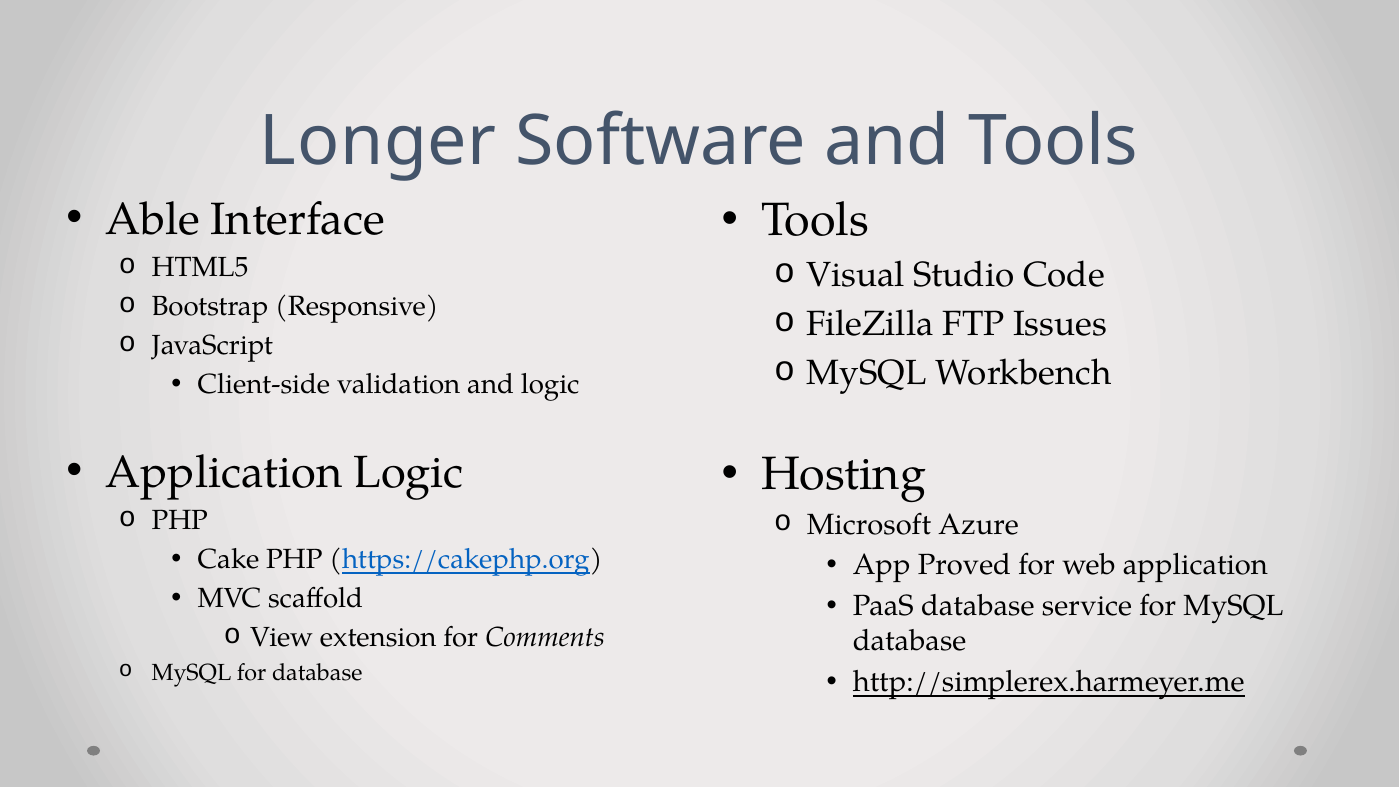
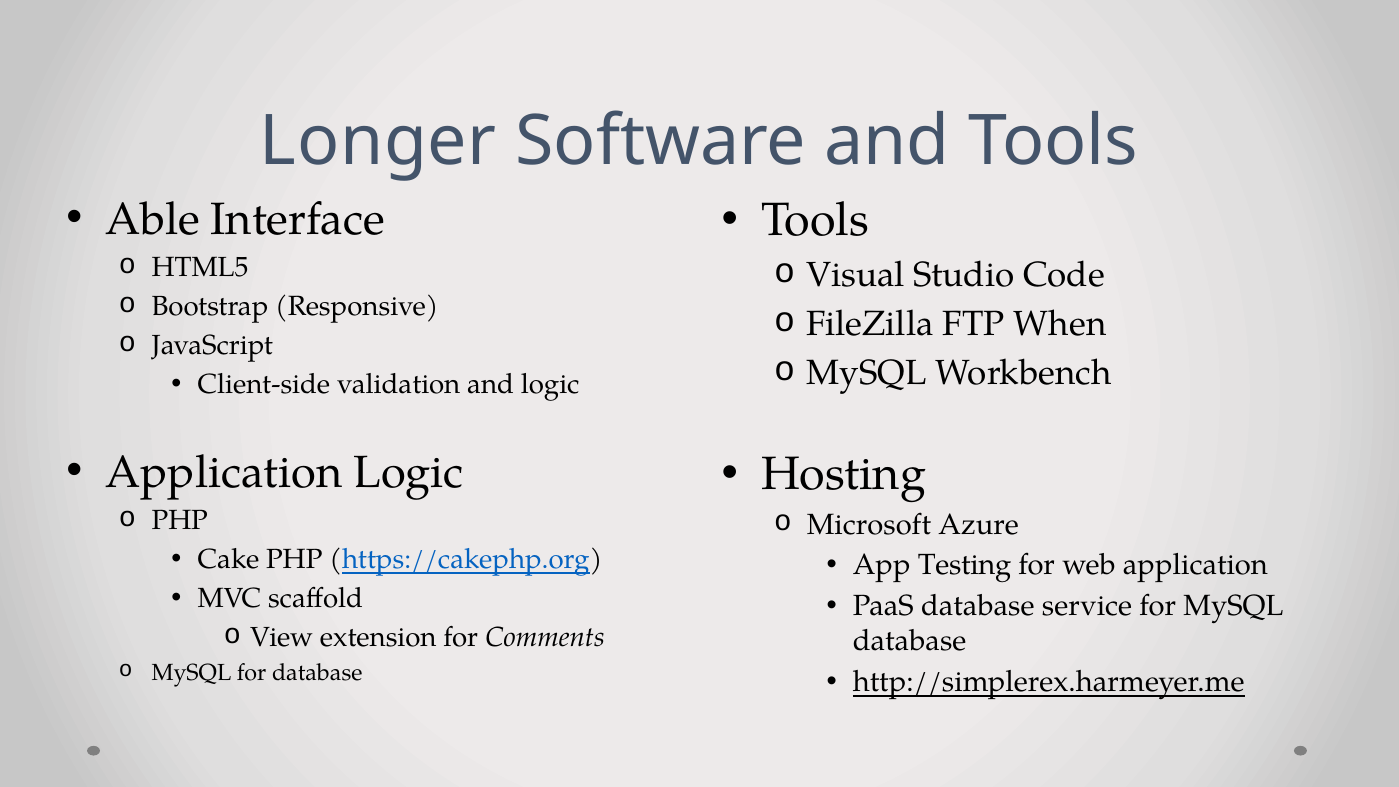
Issues: Issues -> When
Proved: Proved -> Testing
